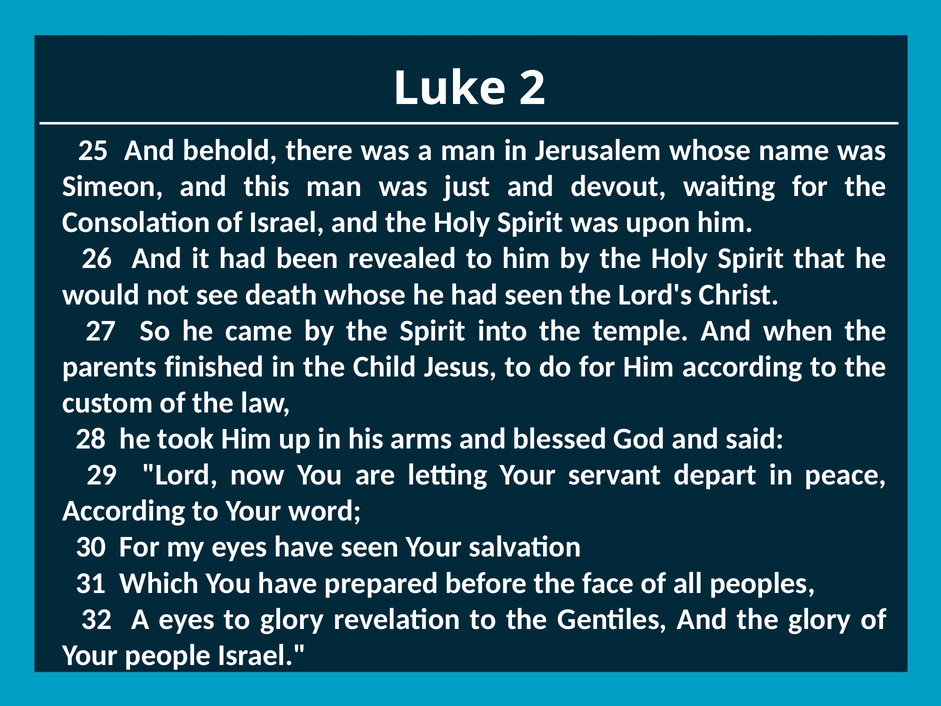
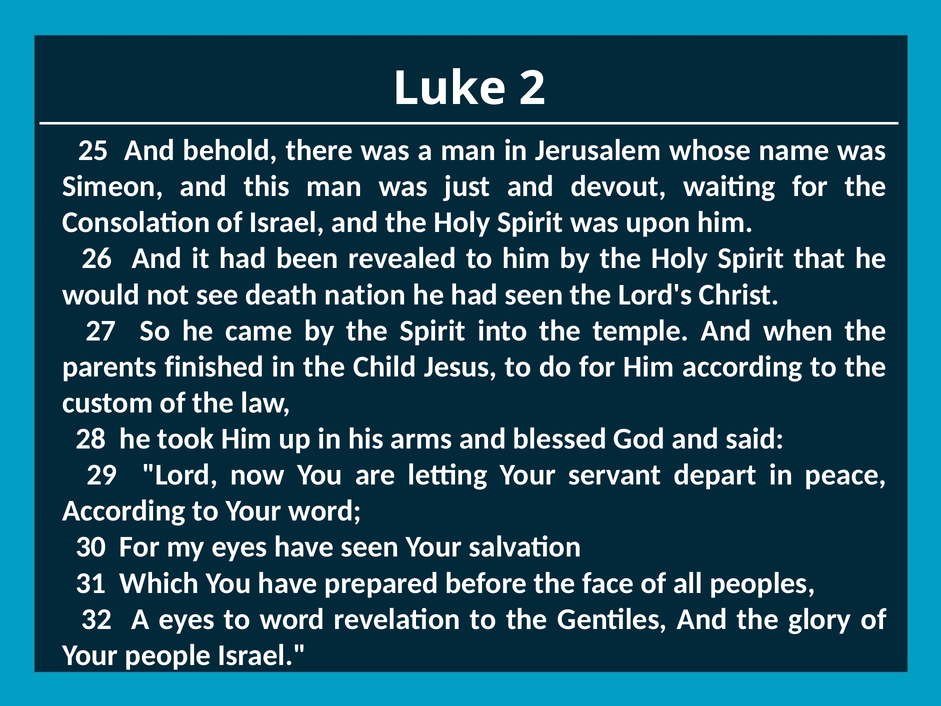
death whose: whose -> nation
to glory: glory -> word
